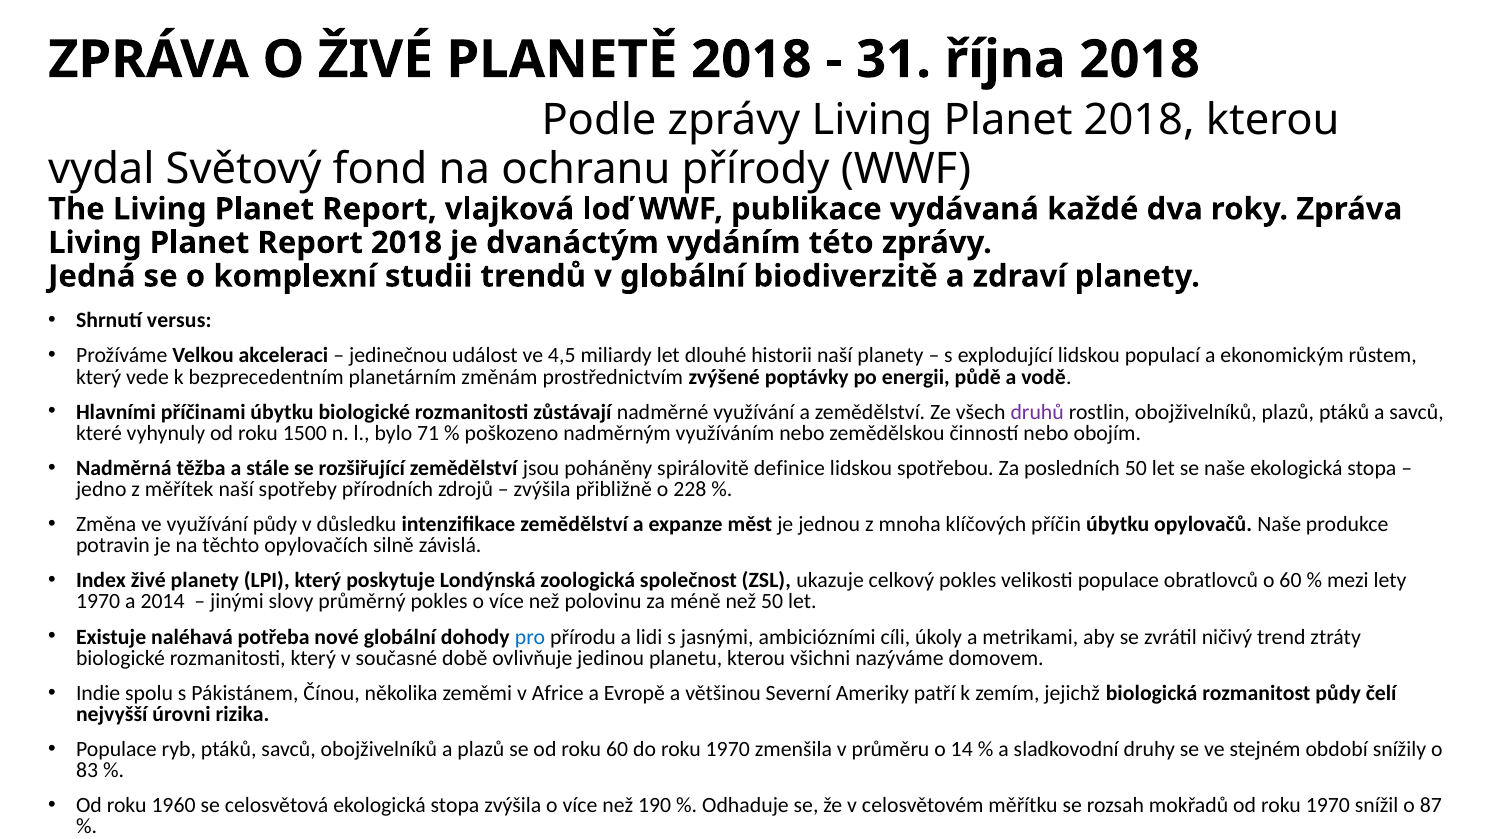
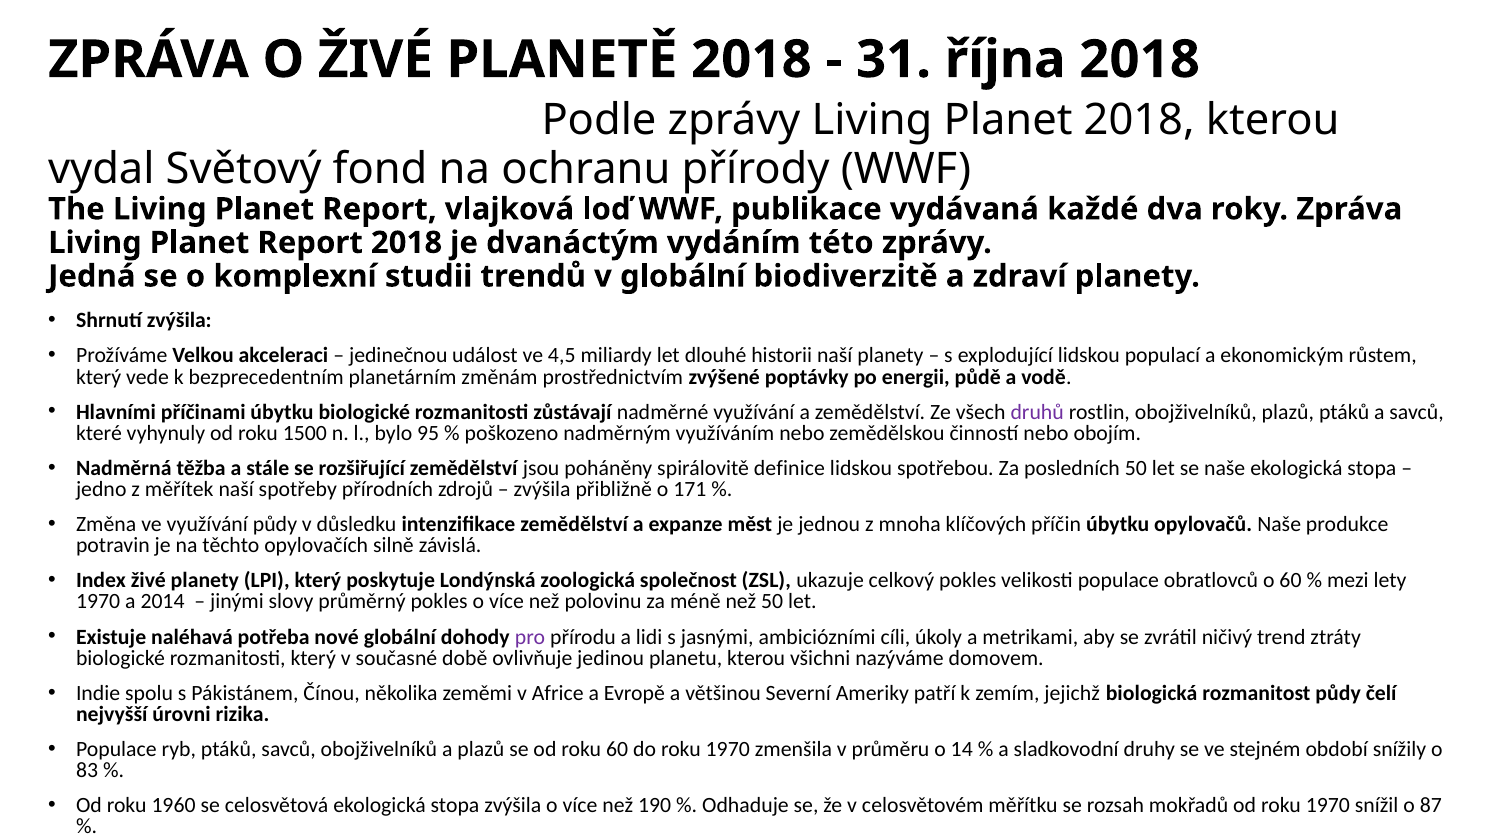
Shrnutí versus: versus -> zvýšila
71: 71 -> 95
228: 228 -> 171
pro colour: blue -> purple
